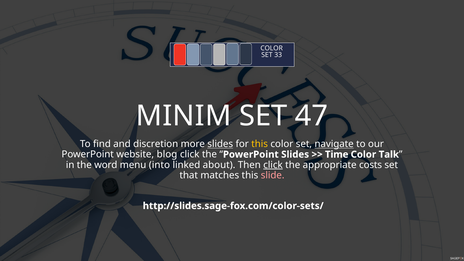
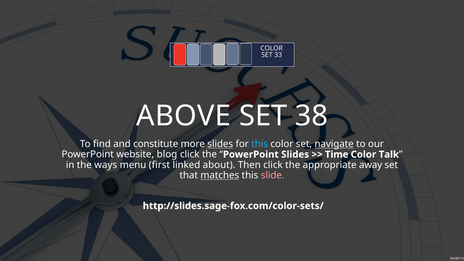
MINIM: MINIM -> ABOVE
47: 47 -> 38
discretion: discretion -> constitute
this at (260, 144) colour: yellow -> light blue
word: word -> ways
into: into -> first
click at (273, 165) underline: present -> none
costs: costs -> away
matches underline: none -> present
